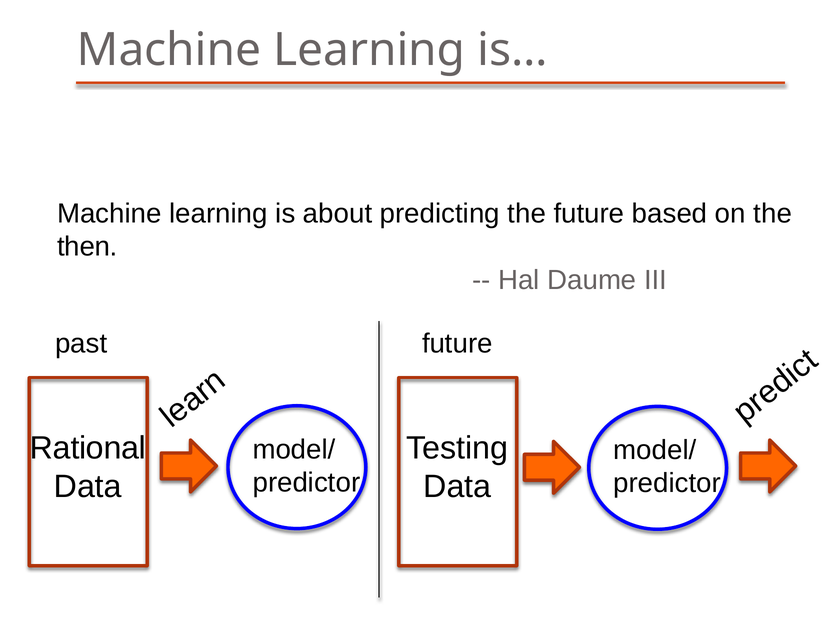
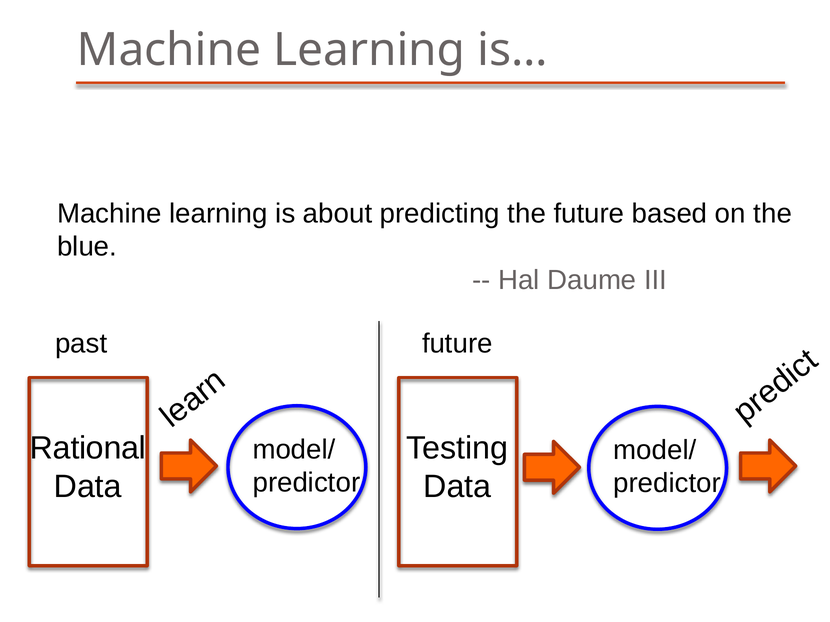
then: then -> blue
